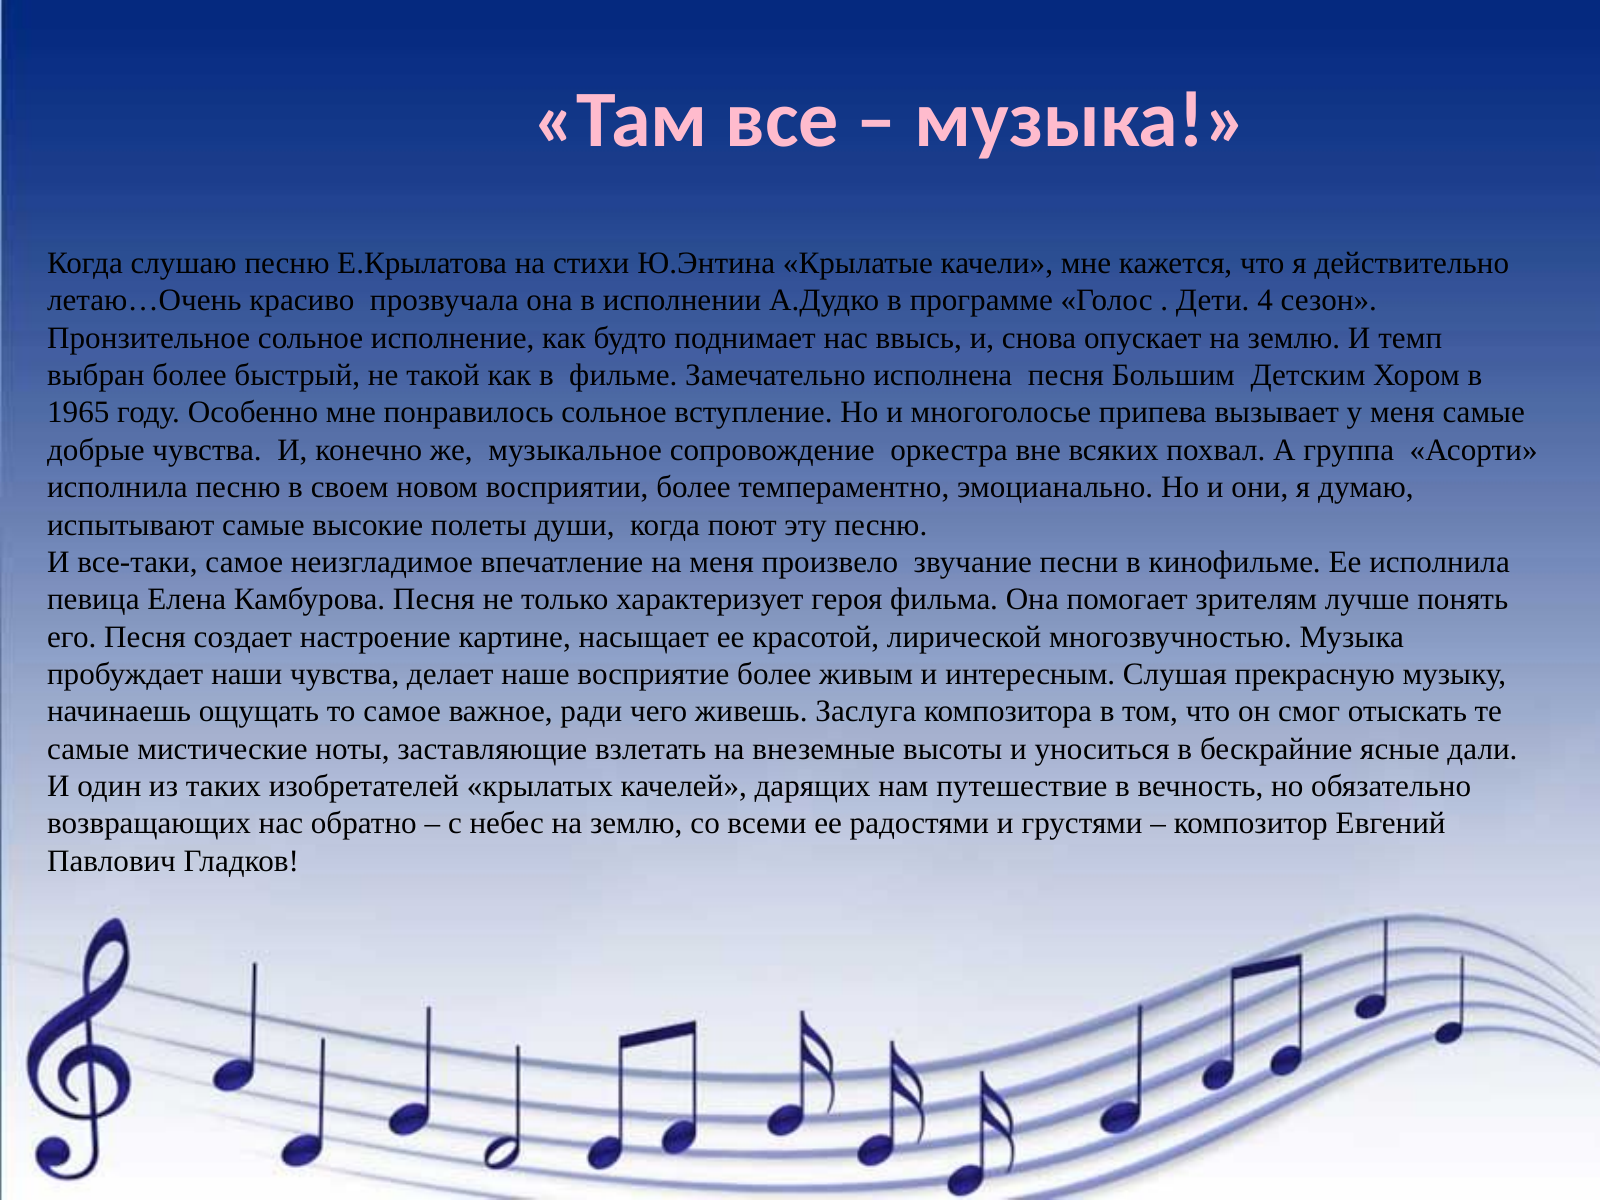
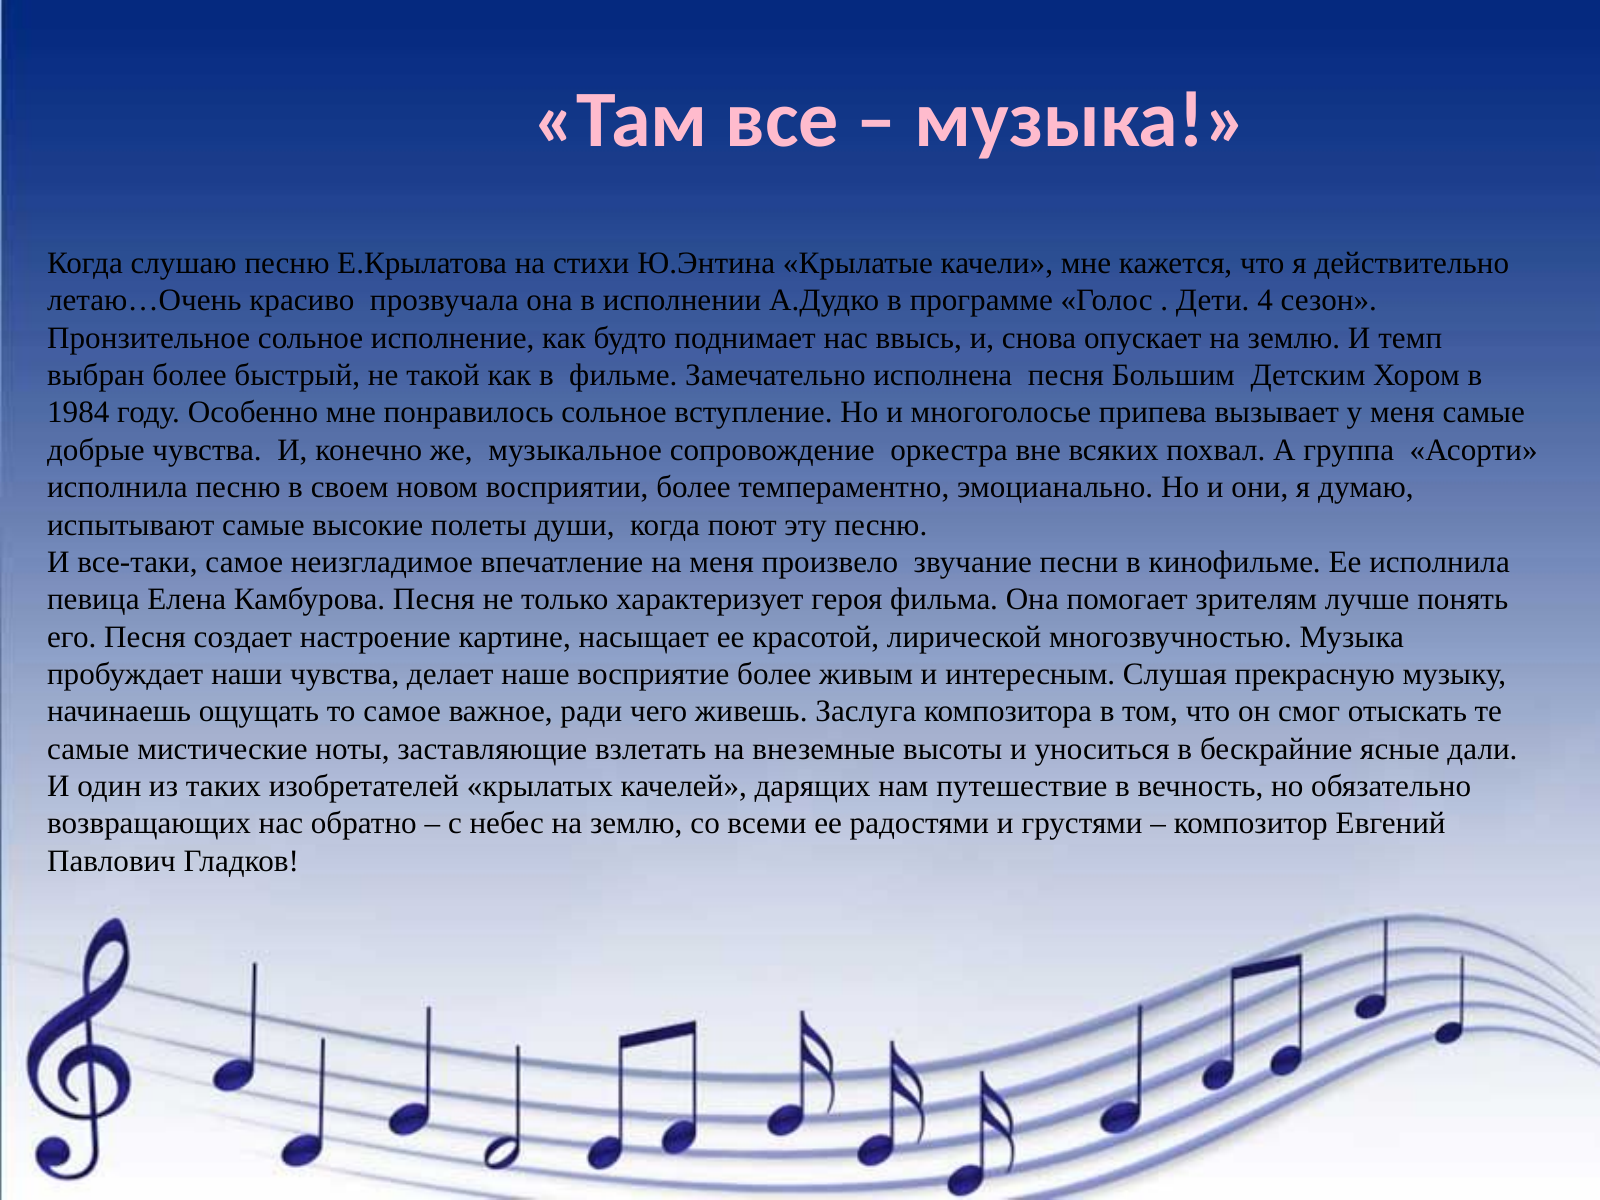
1965: 1965 -> 1984
